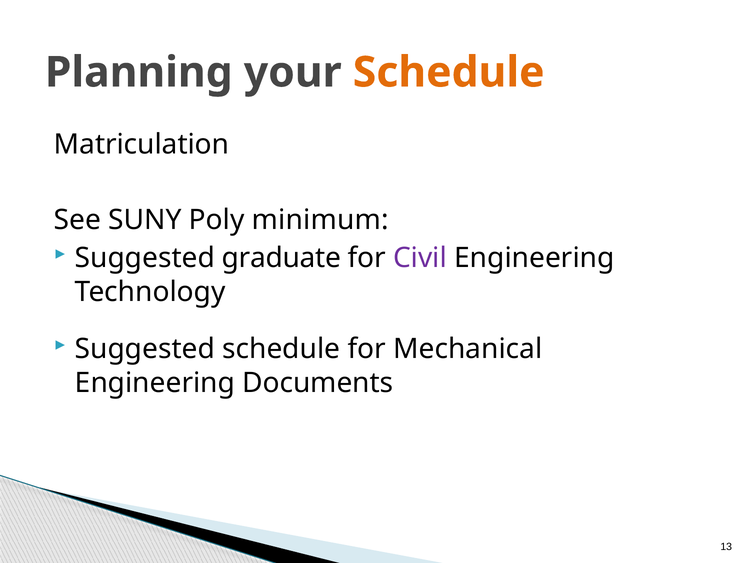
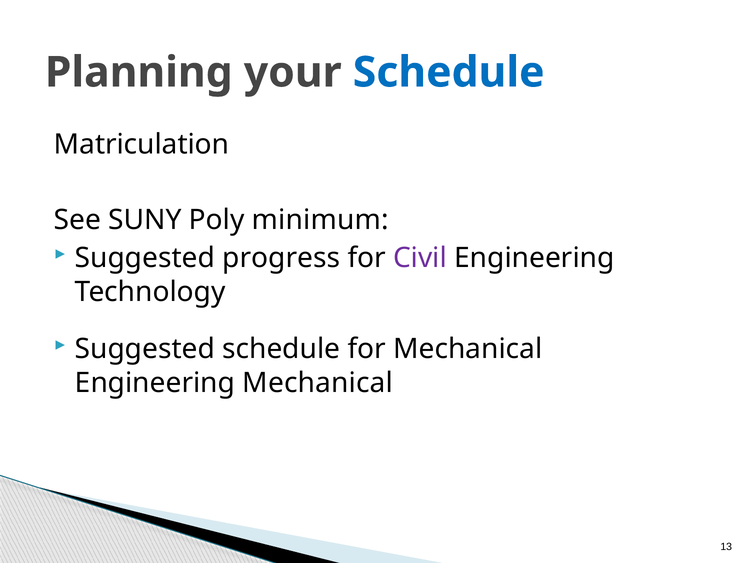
Schedule at (449, 72) colour: orange -> blue
graduate: graduate -> progress
Engineering Documents: Documents -> Mechanical
